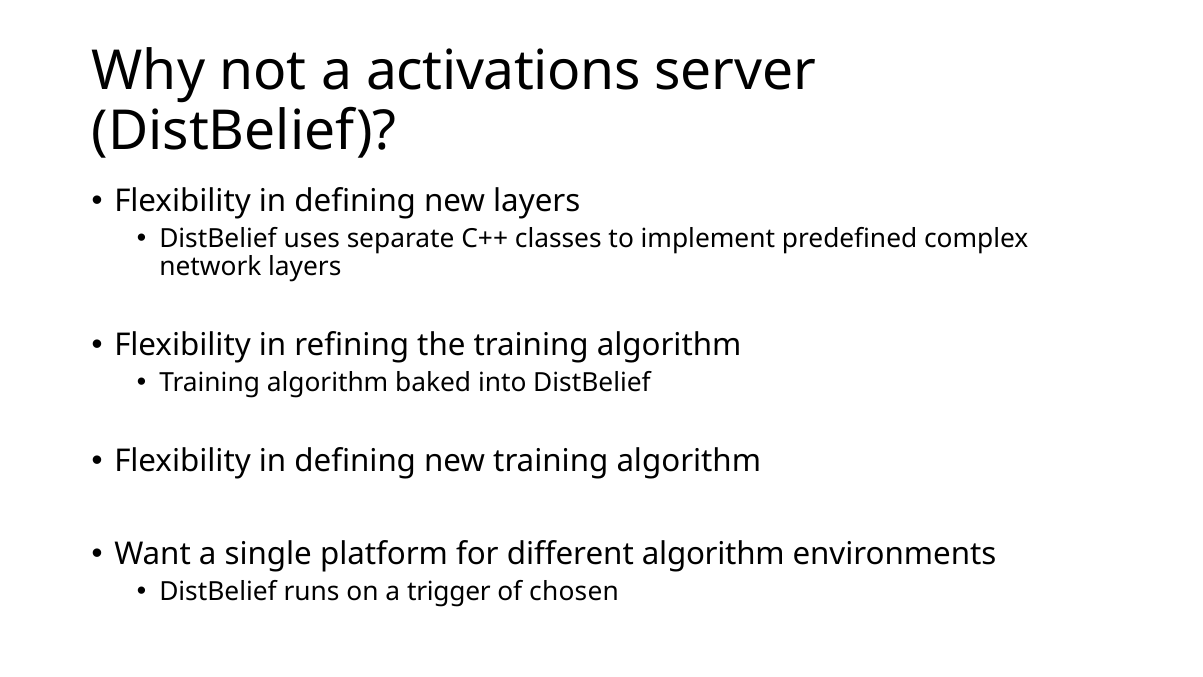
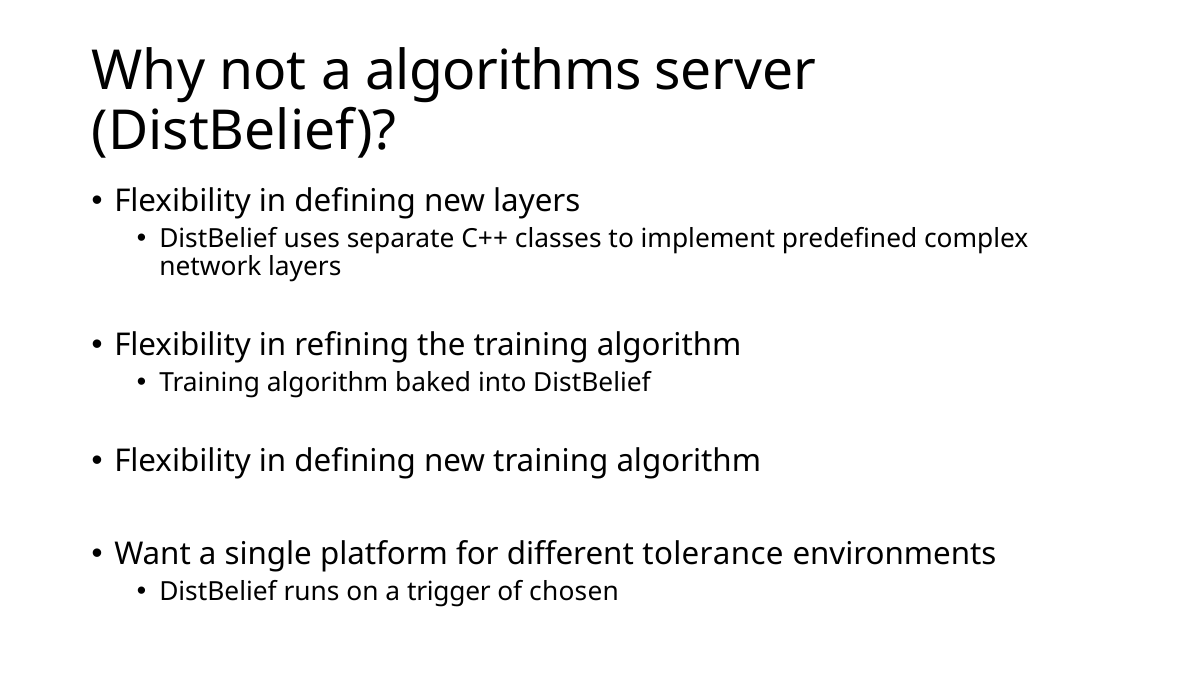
activations: activations -> algorithms
different algorithm: algorithm -> tolerance
